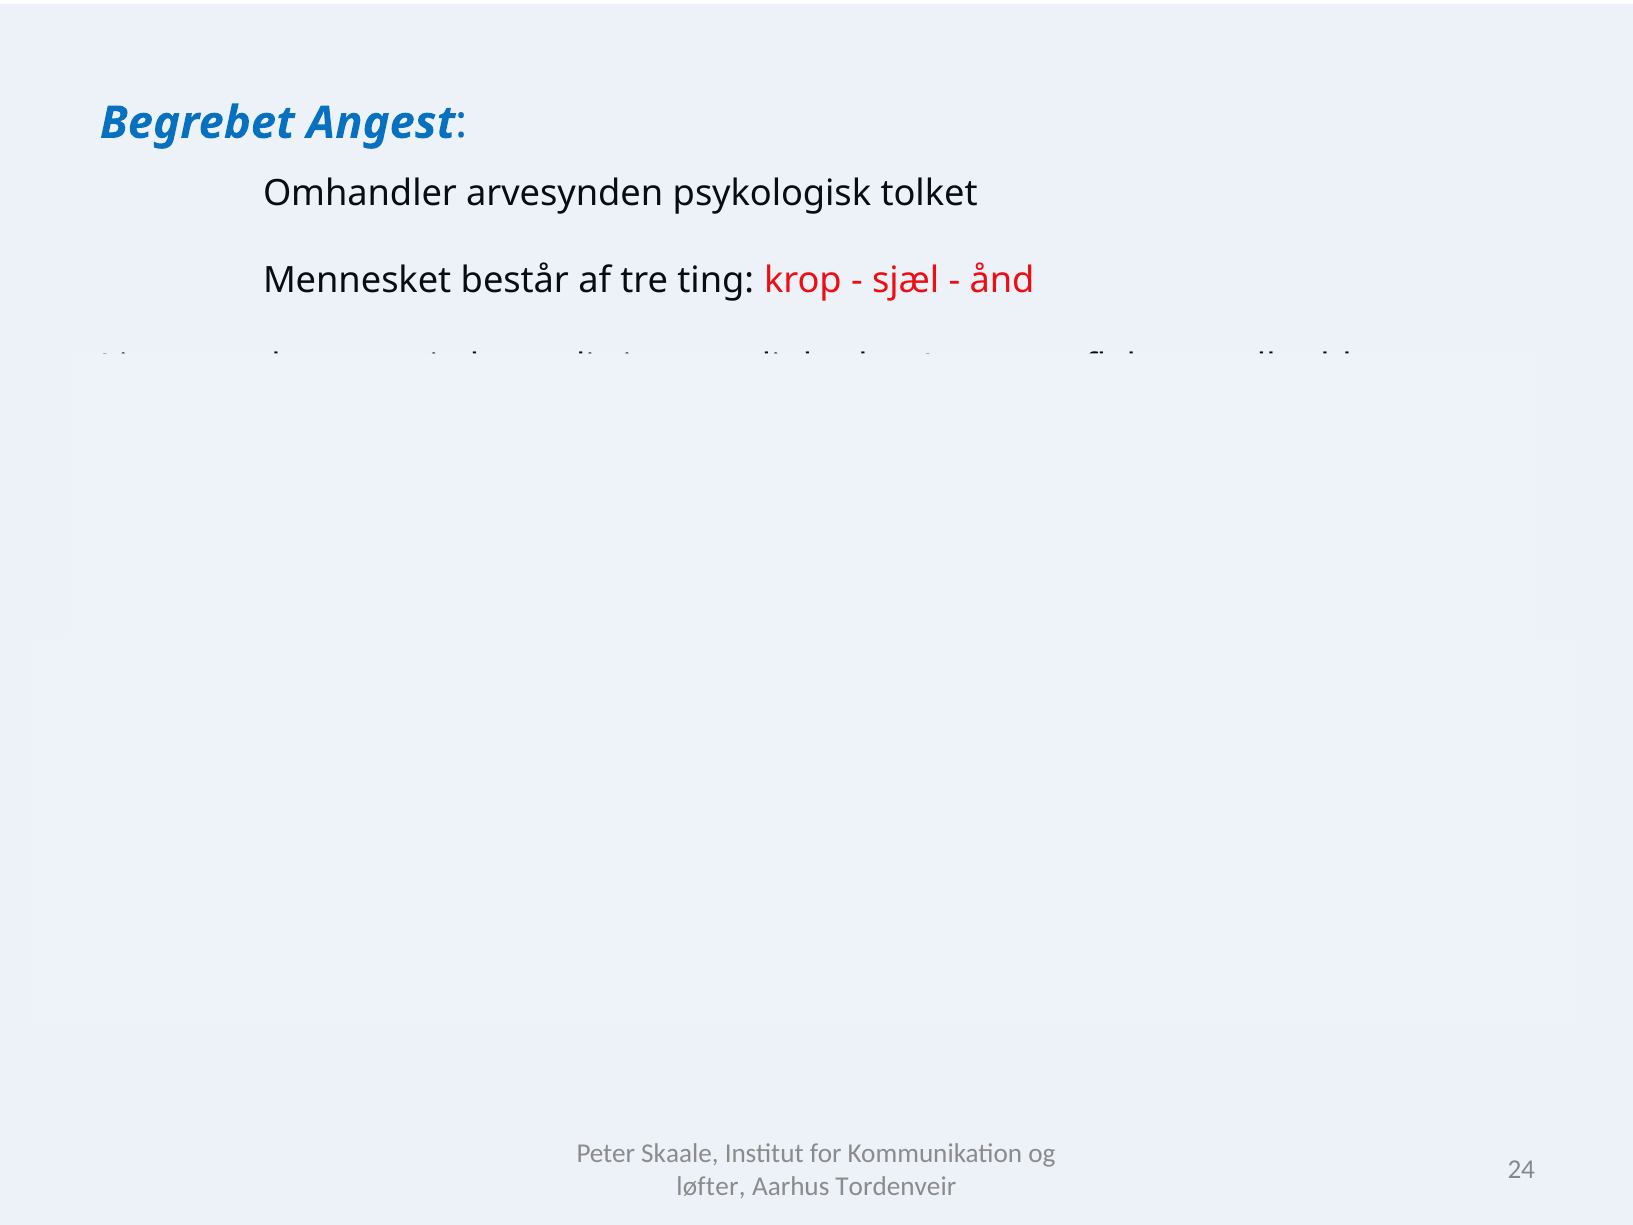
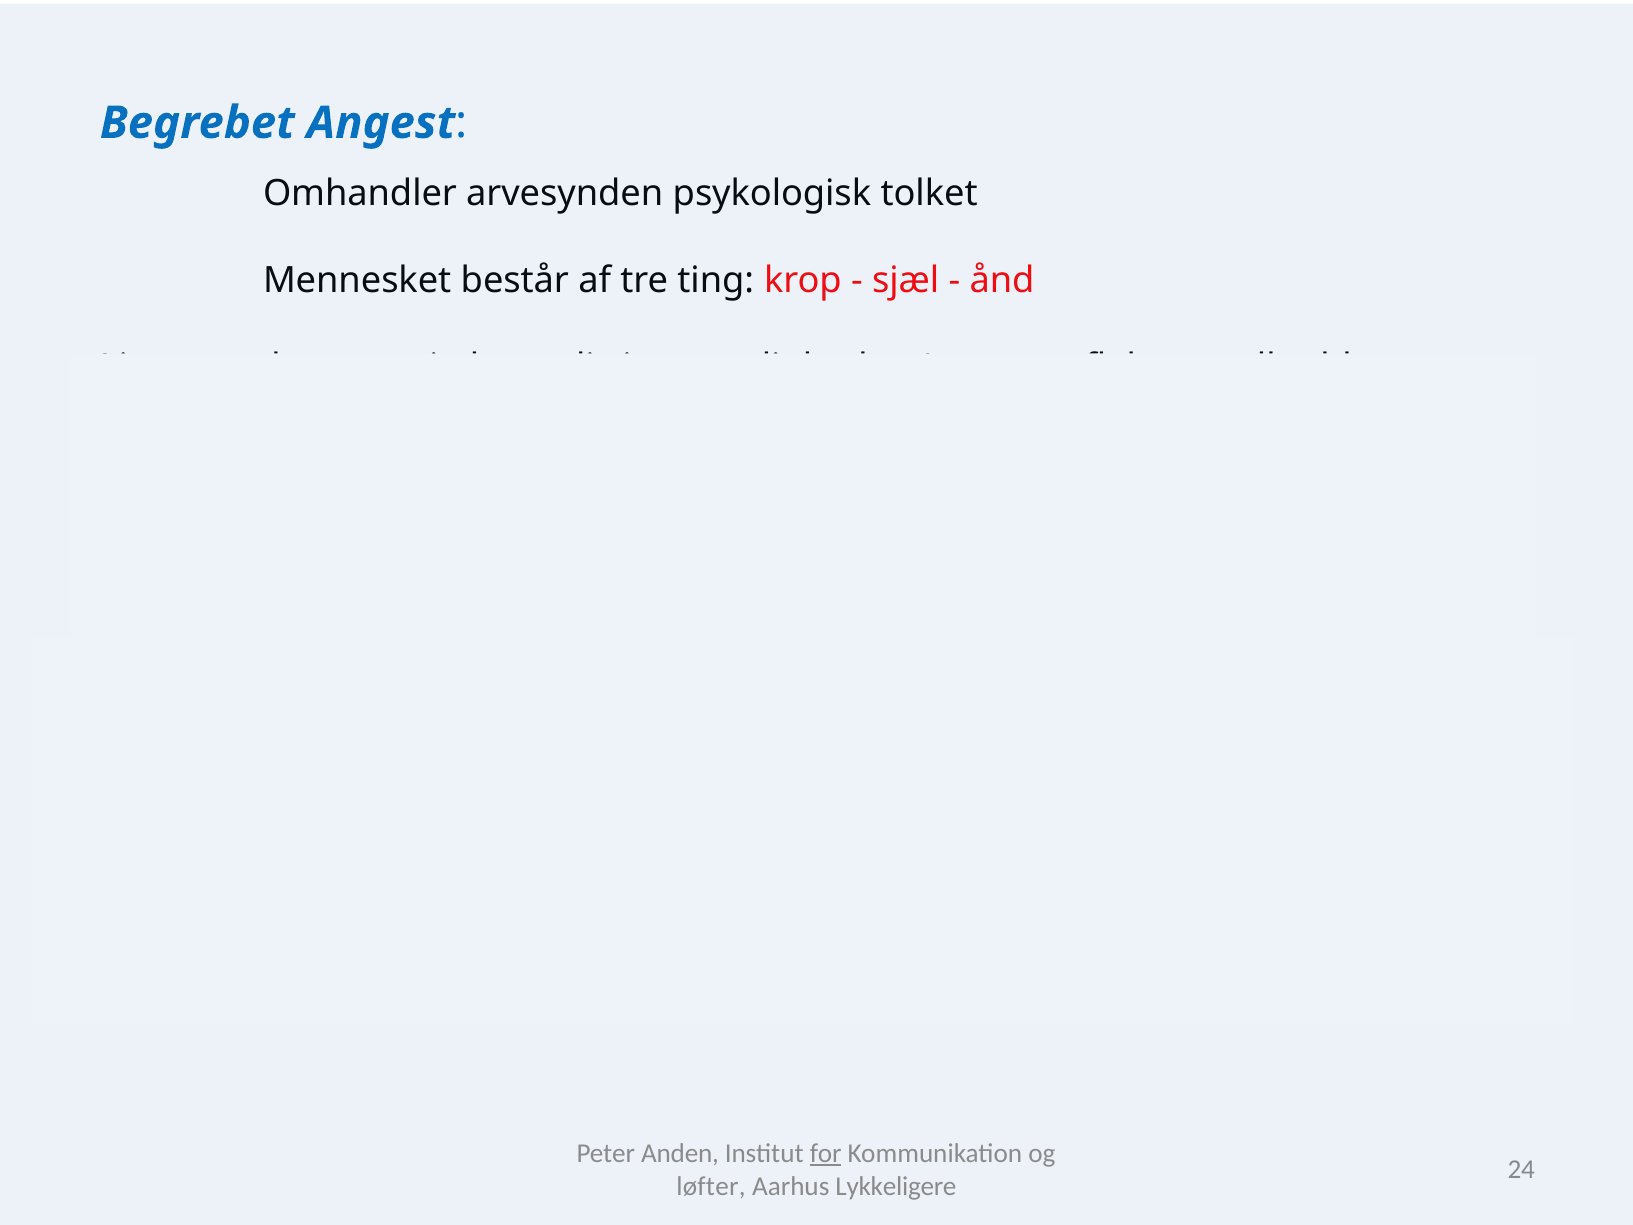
Skaale: Skaale -> Anden
for at (826, 1153) underline: none -> present
Tordenveir: Tordenveir -> Lykkeligere
